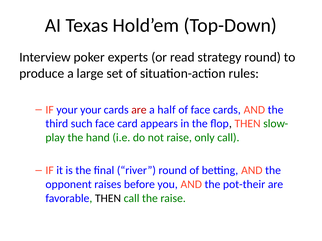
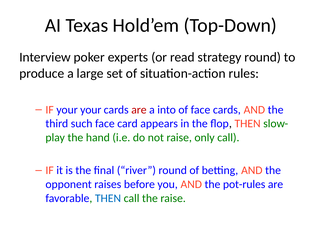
half: half -> into
pot-their: pot-their -> pot-rules
THEN at (108, 199) colour: black -> blue
